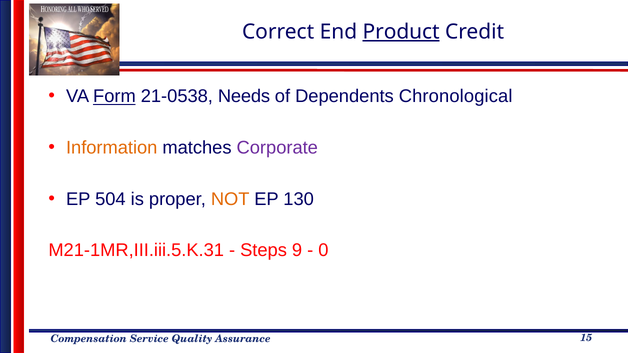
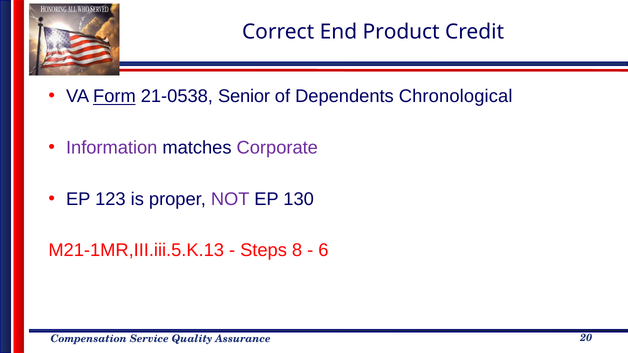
Product underline: present -> none
Needs: Needs -> Senior
Information colour: orange -> purple
504: 504 -> 123
NOT colour: orange -> purple
M21-1MR,III.iii.5.K.31: M21-1MR,III.iii.5.K.31 -> M21-1MR,III.iii.5.K.13
9: 9 -> 8
0: 0 -> 6
15: 15 -> 20
